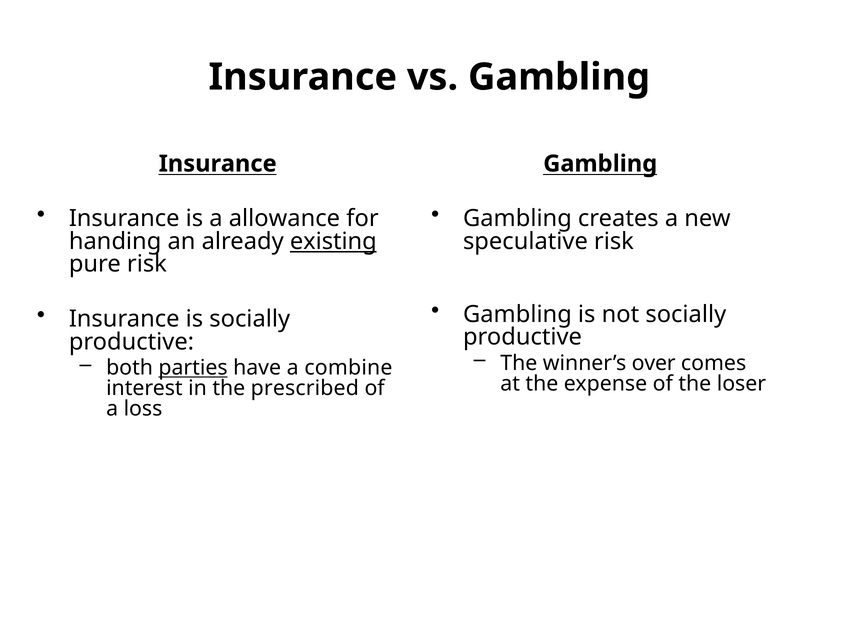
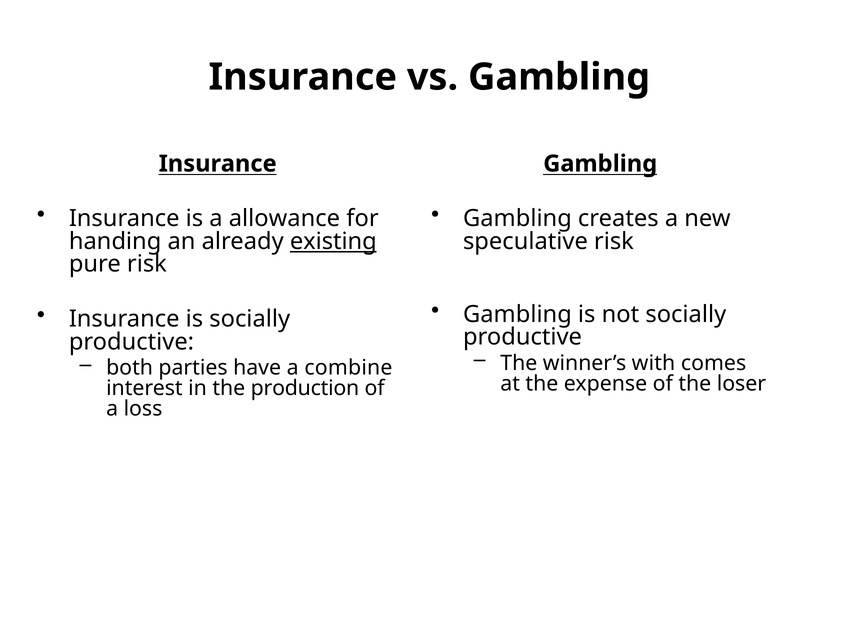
over: over -> with
parties underline: present -> none
prescribed: prescribed -> production
